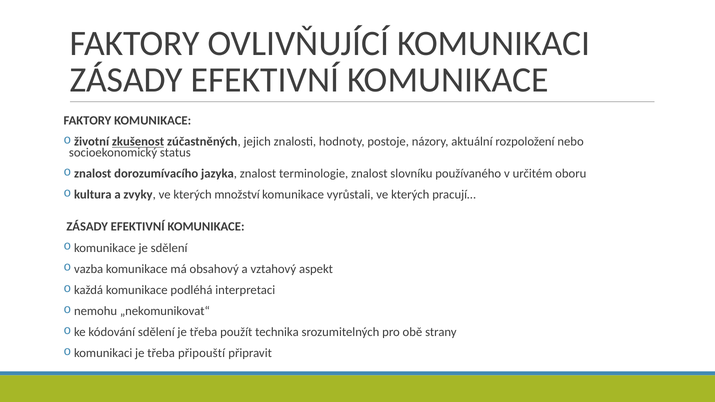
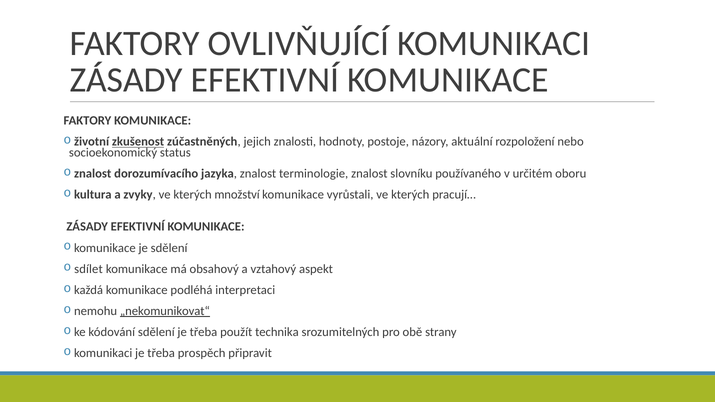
vazba: vazba -> sdílet
„nekomunikovat“ underline: none -> present
připouští: připouští -> prospěch
